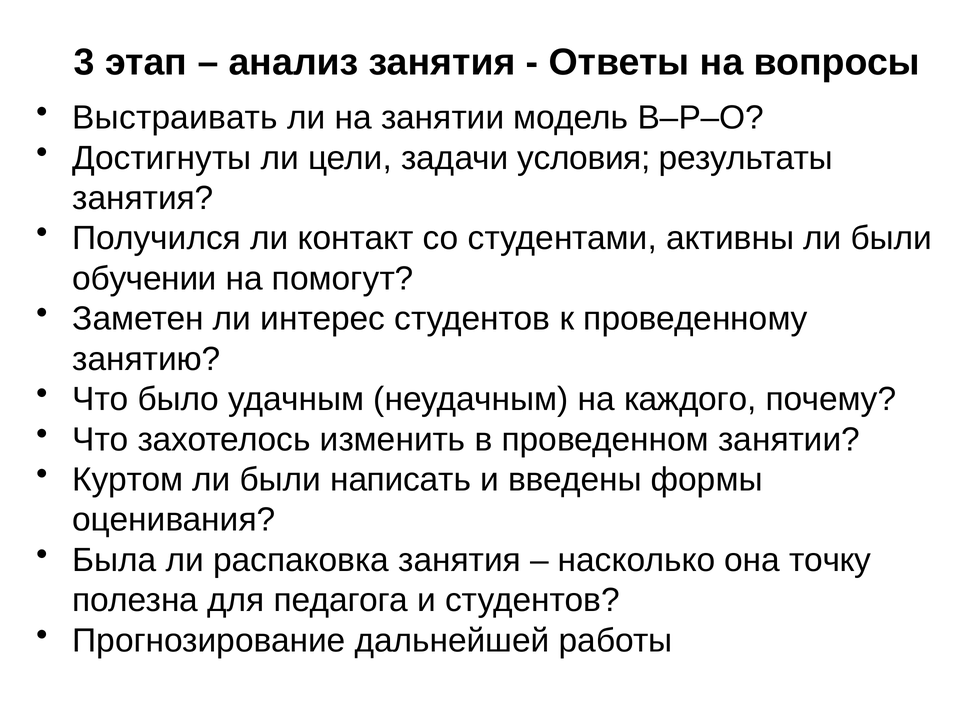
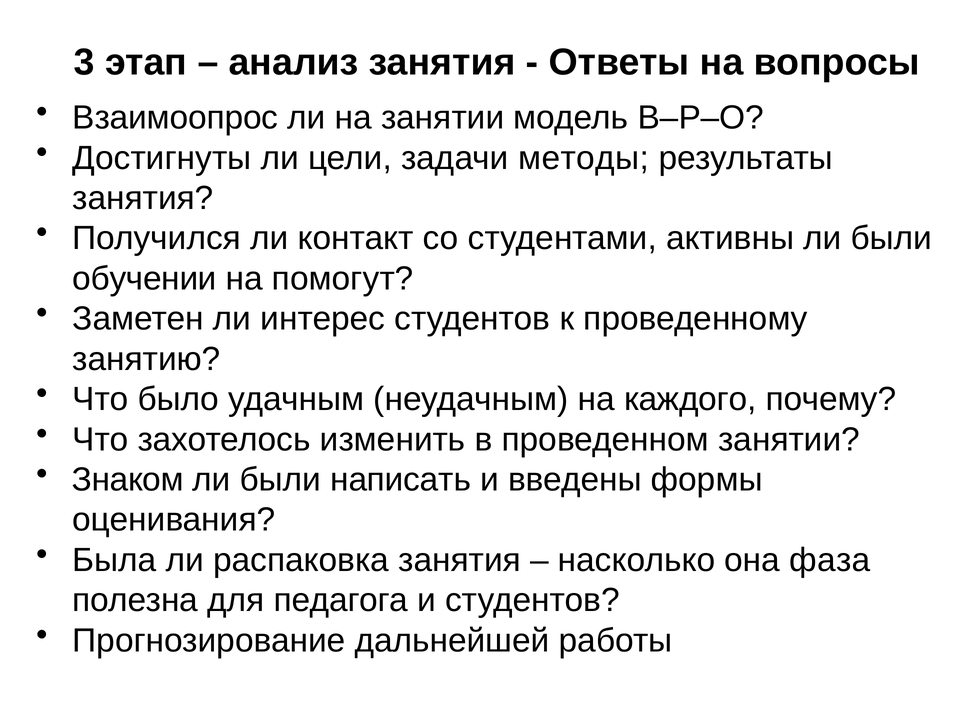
Выстраивать: Выстраивать -> Взаимоопрос
условия: условия -> методы
Куртом: Куртом -> Знаком
точку: точку -> фаза
